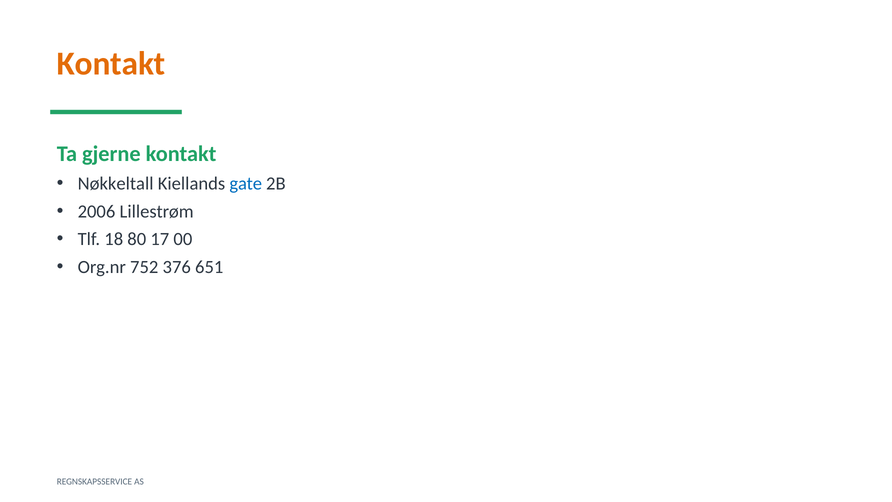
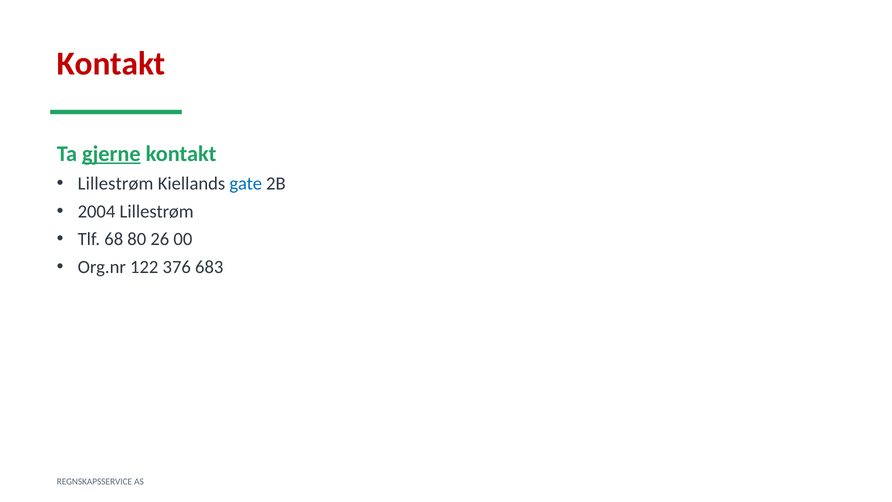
Kontakt at (111, 64) colour: orange -> red
gjerne underline: none -> present
Nøkkeltall at (116, 183): Nøkkeltall -> Lillestrøm
2006: 2006 -> 2004
18: 18 -> 68
17: 17 -> 26
752: 752 -> 122
651: 651 -> 683
